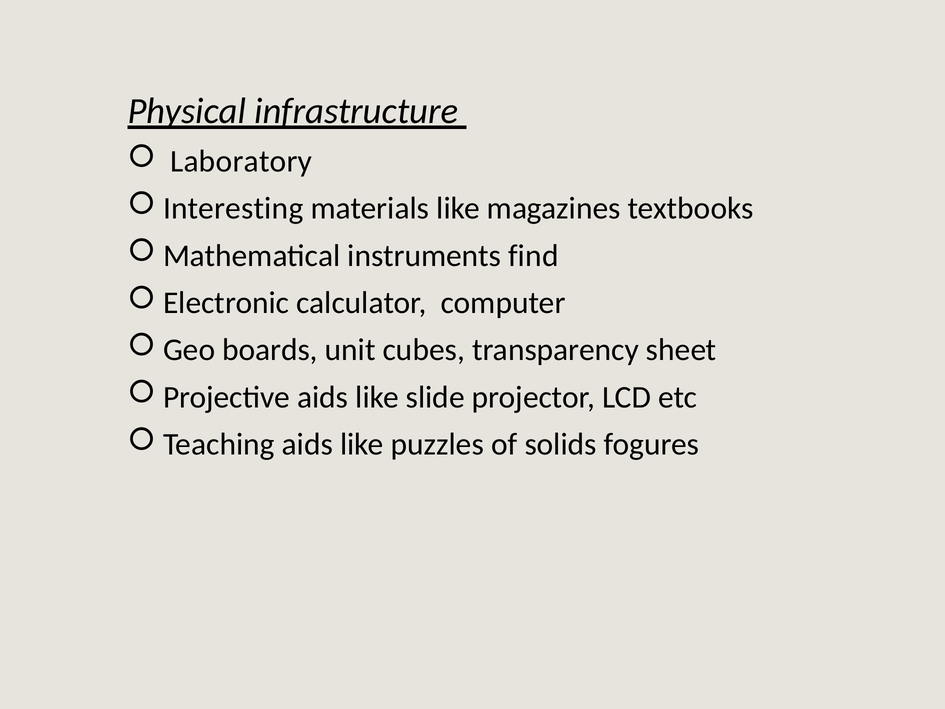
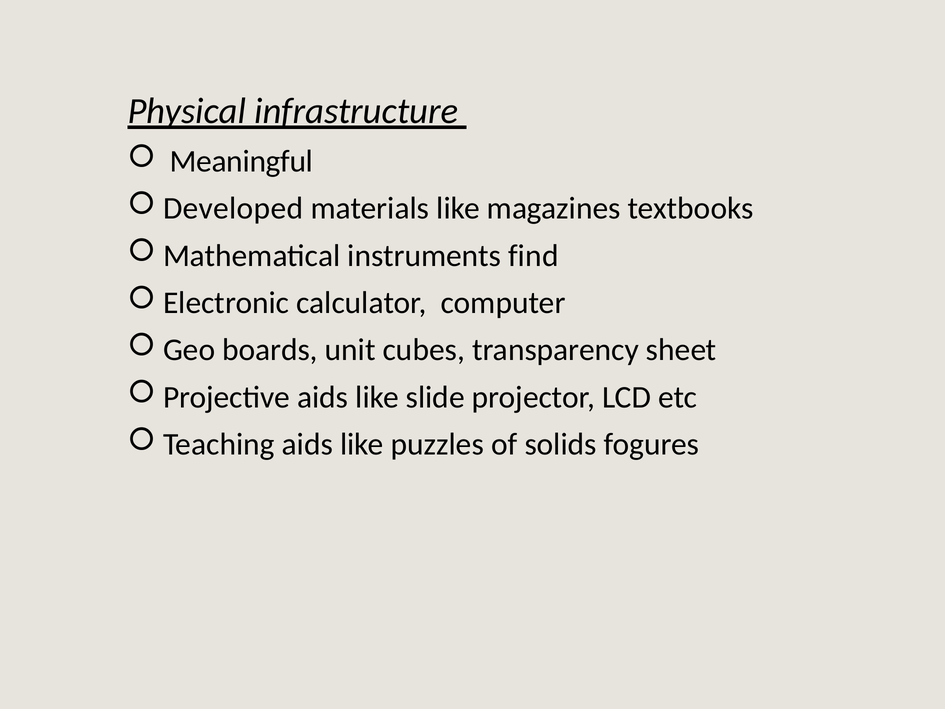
Laboratory: Laboratory -> Meaningful
Interesting: Interesting -> Developed
